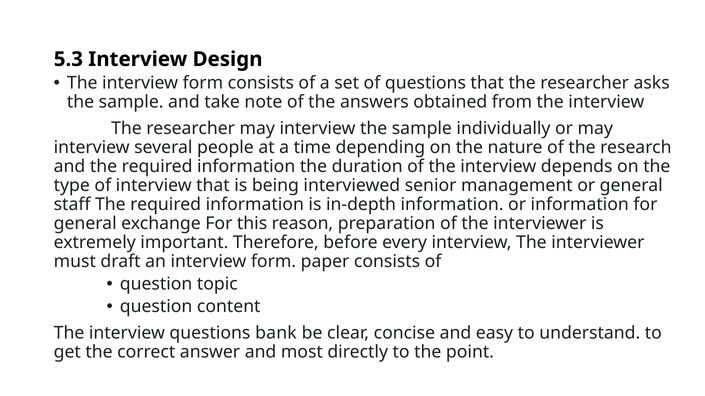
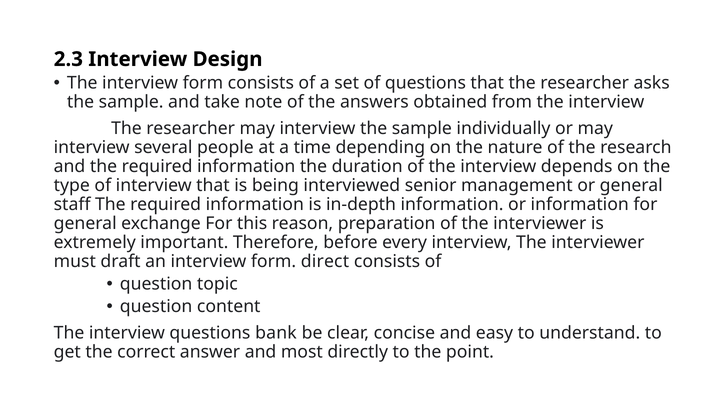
5.3: 5.3 -> 2.3
paper: paper -> direct
